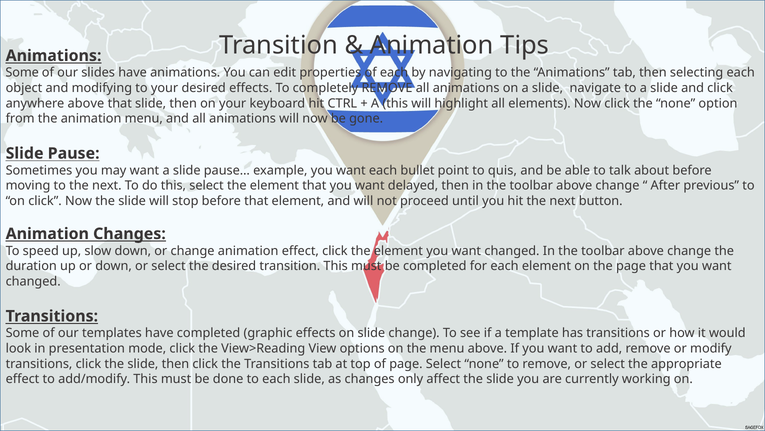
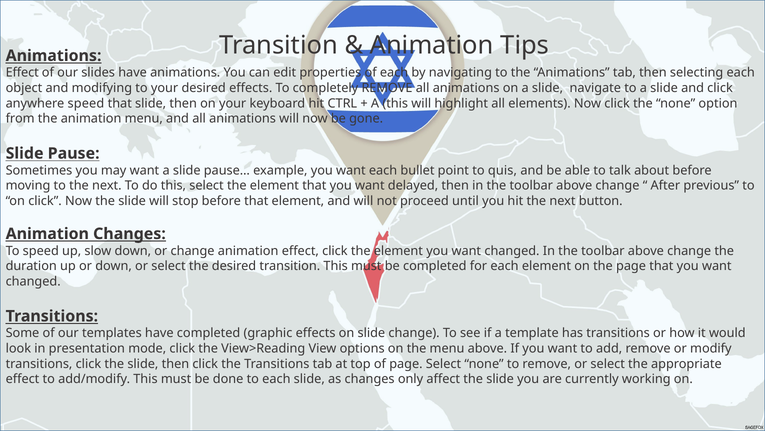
Some at (22, 73): Some -> Effect
anywhere above: above -> speed
